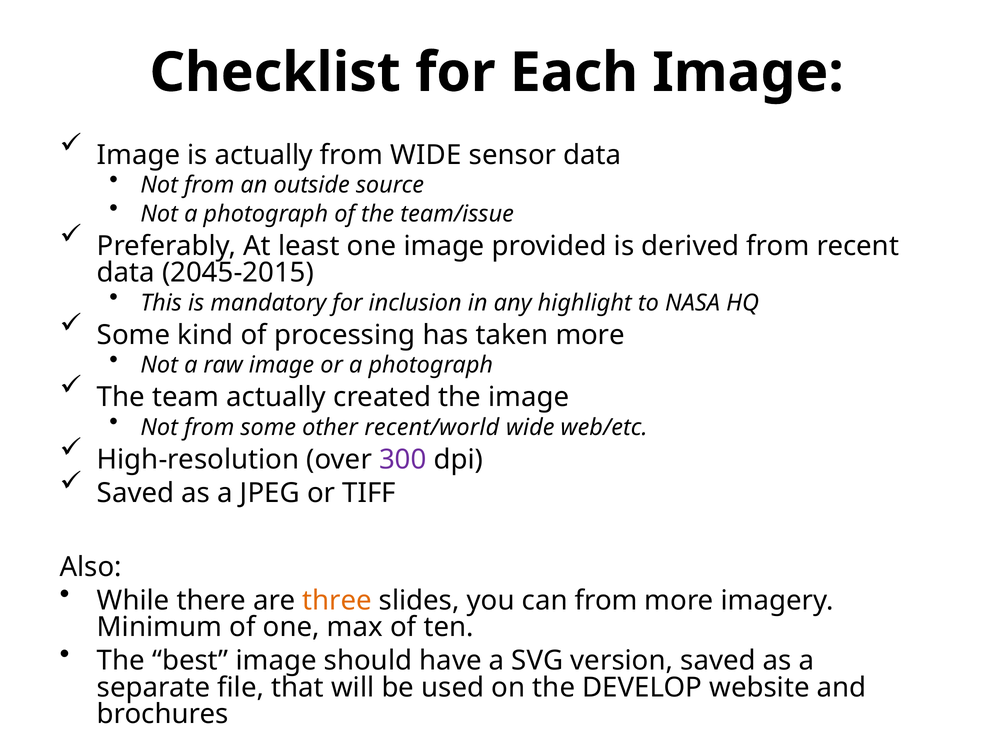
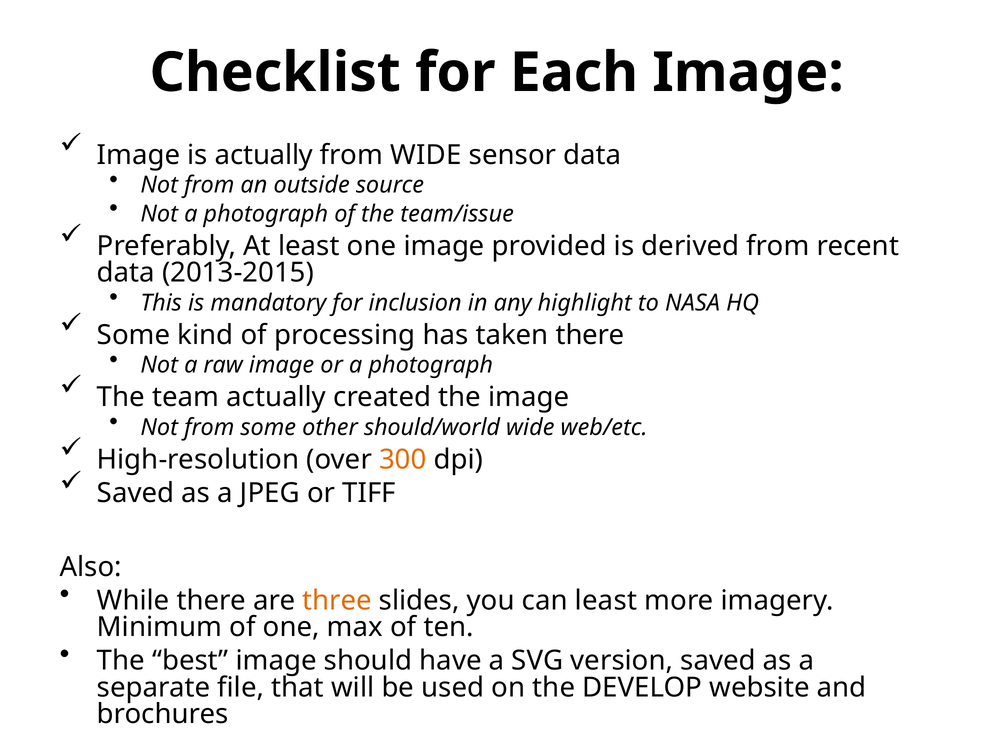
2045-2015: 2045-2015 -> 2013-2015
taken more: more -> there
recent/world: recent/world -> should/world
300 colour: purple -> orange
can from: from -> least
